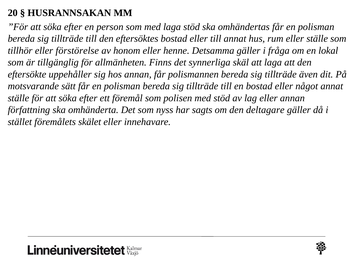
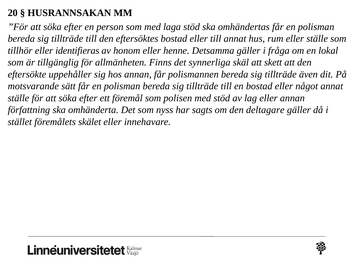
förstörelse: förstörelse -> identifieras
att laga: laga -> skett
